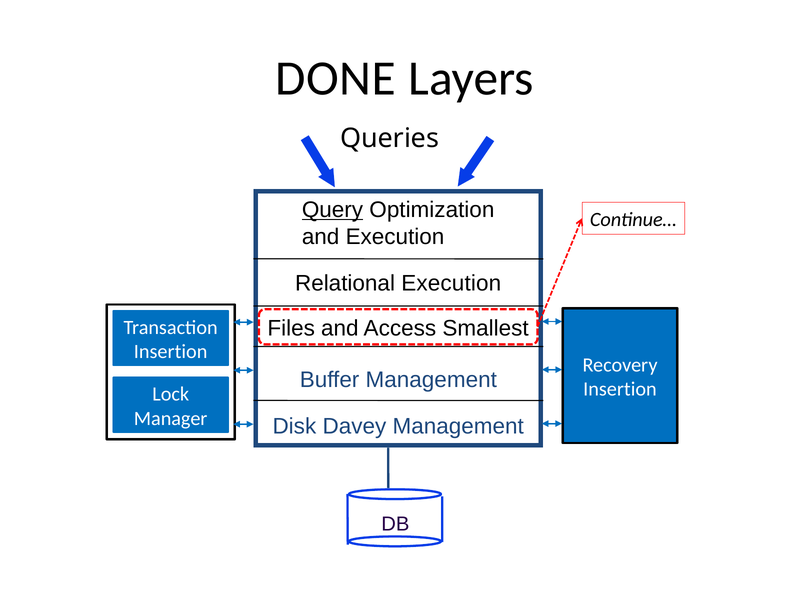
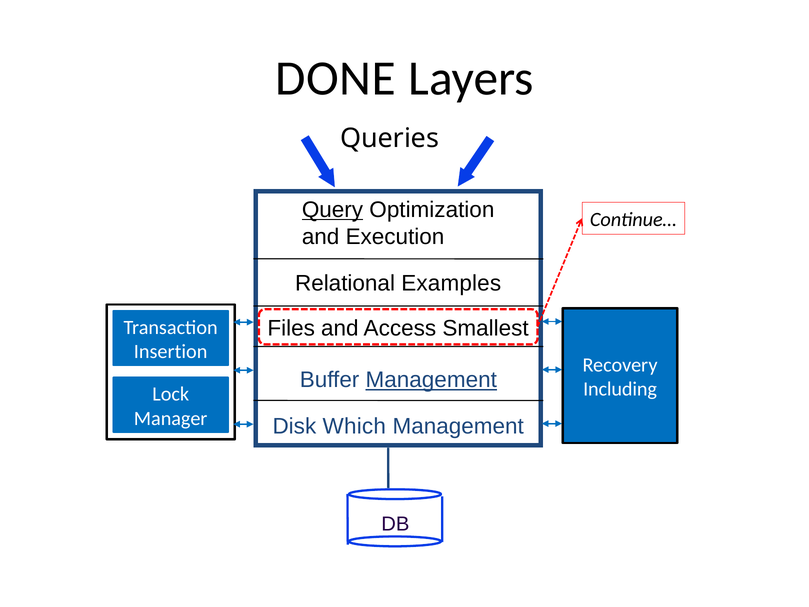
Relational Execution: Execution -> Examples
Management at (431, 380) underline: none -> present
Insertion at (620, 389): Insertion -> Including
Davey: Davey -> Which
